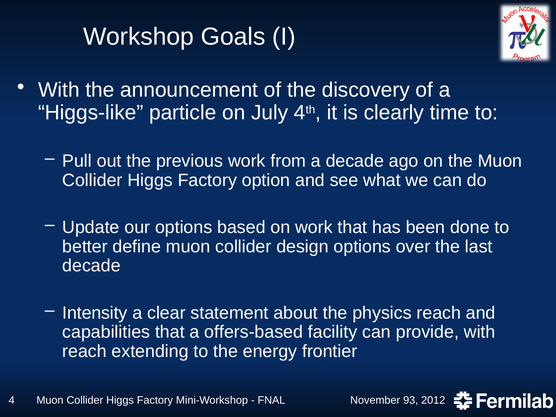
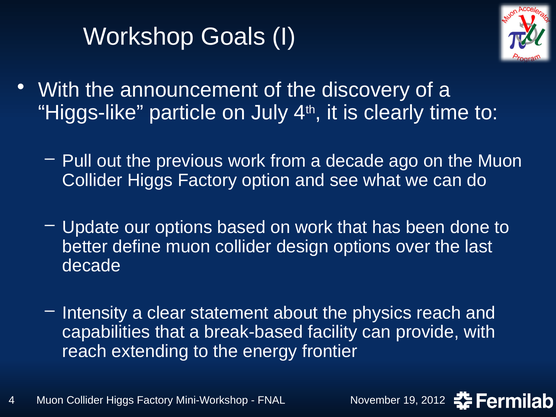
offers-based: offers-based -> break-based
93: 93 -> 19
